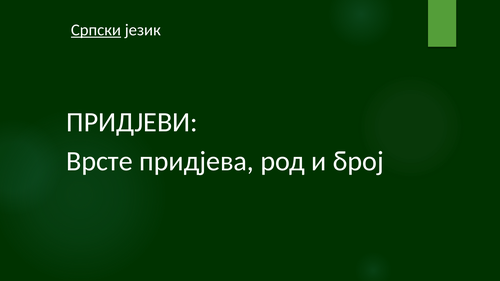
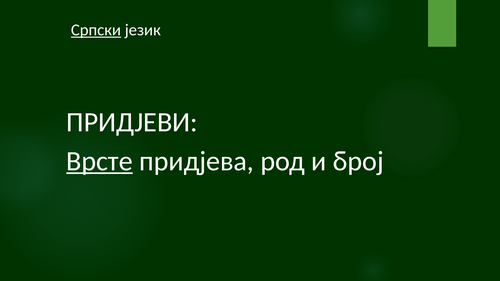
Врсте underline: none -> present
